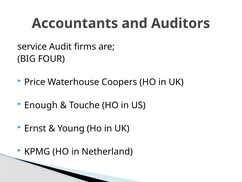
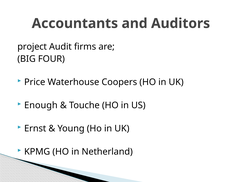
service: service -> project
